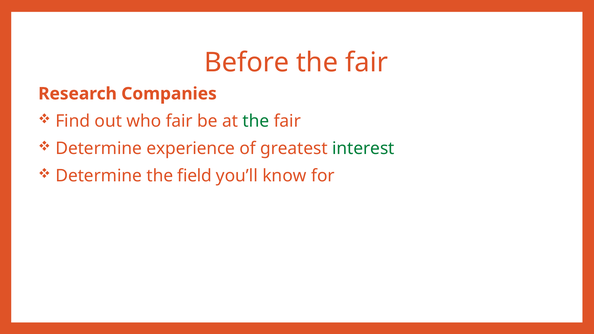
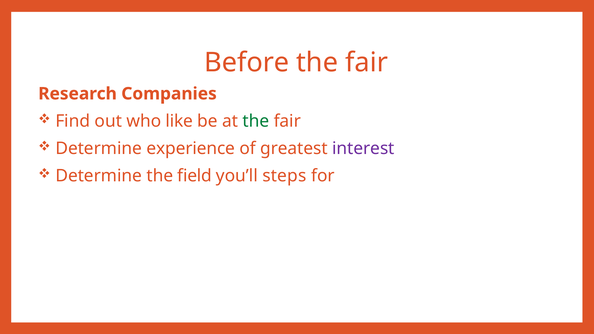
who fair: fair -> like
interest colour: green -> purple
know: know -> steps
